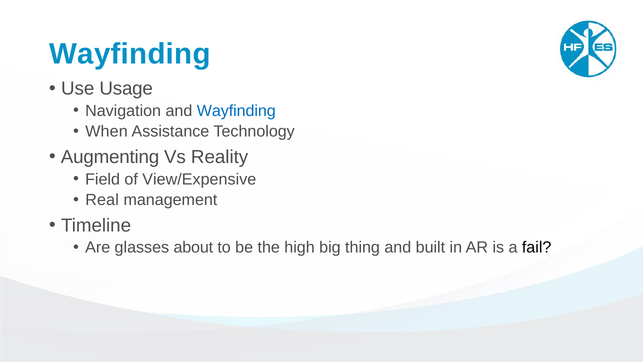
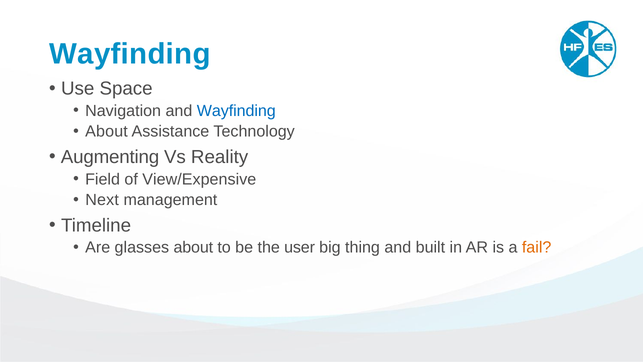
Usage: Usage -> Space
When at (107, 131): When -> About
Real: Real -> Next
high: high -> user
fail colour: black -> orange
